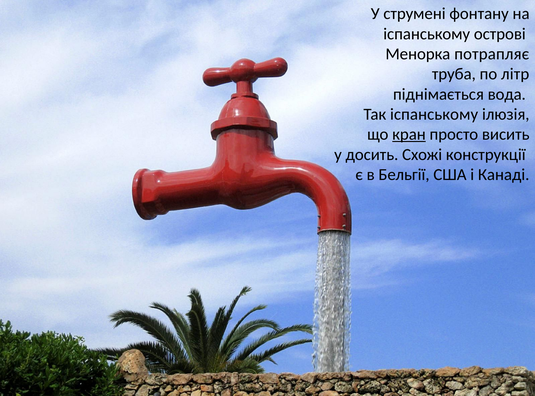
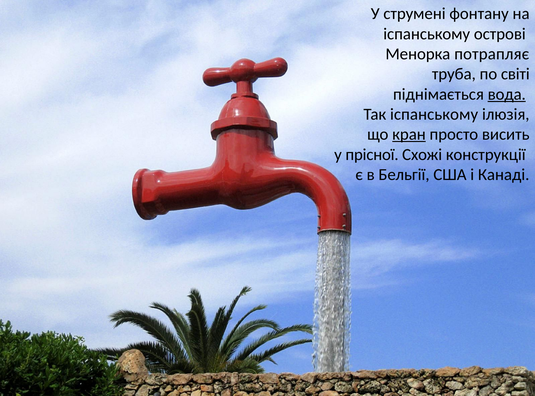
літр: літр -> світі
вода underline: none -> present
досить: досить -> прісної
